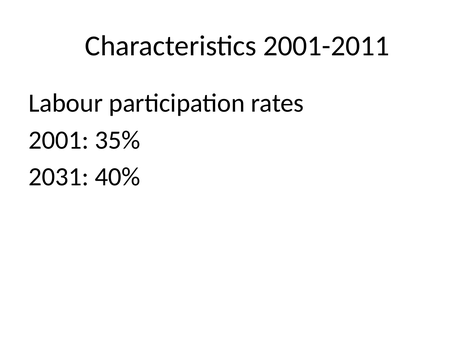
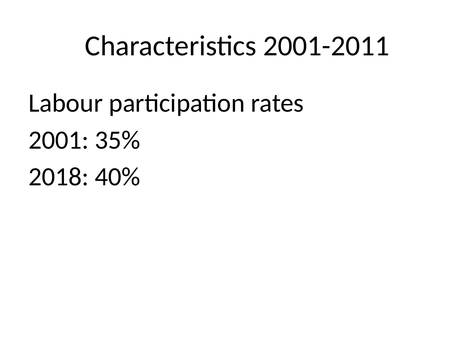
2031: 2031 -> 2018
